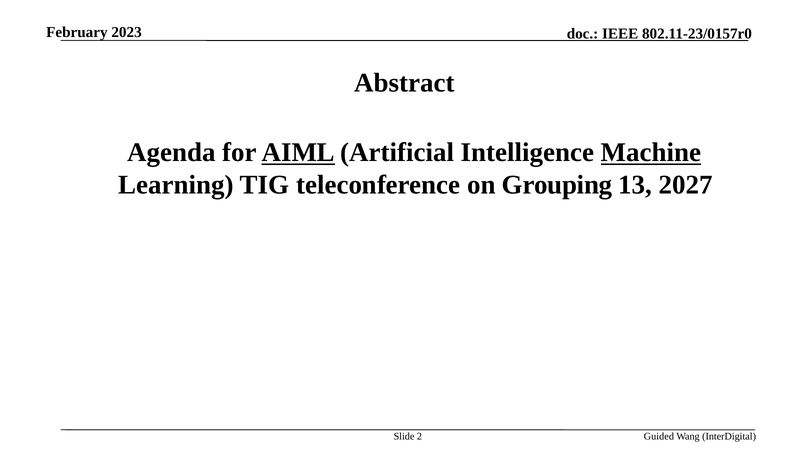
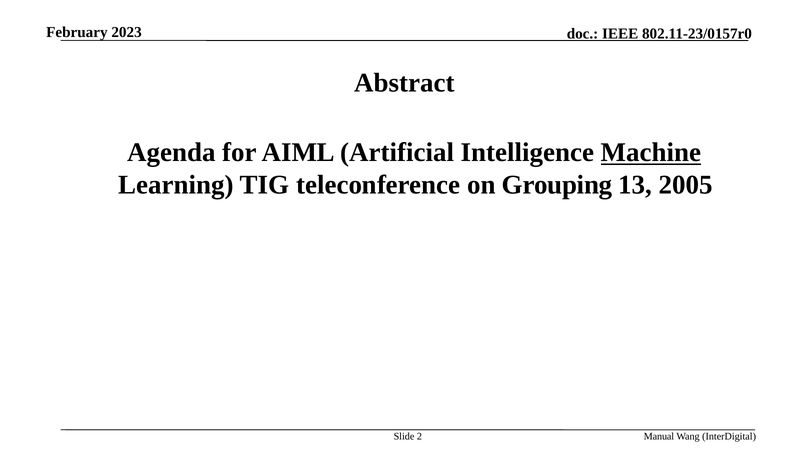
AIML underline: present -> none
2027: 2027 -> 2005
Guided: Guided -> Manual
